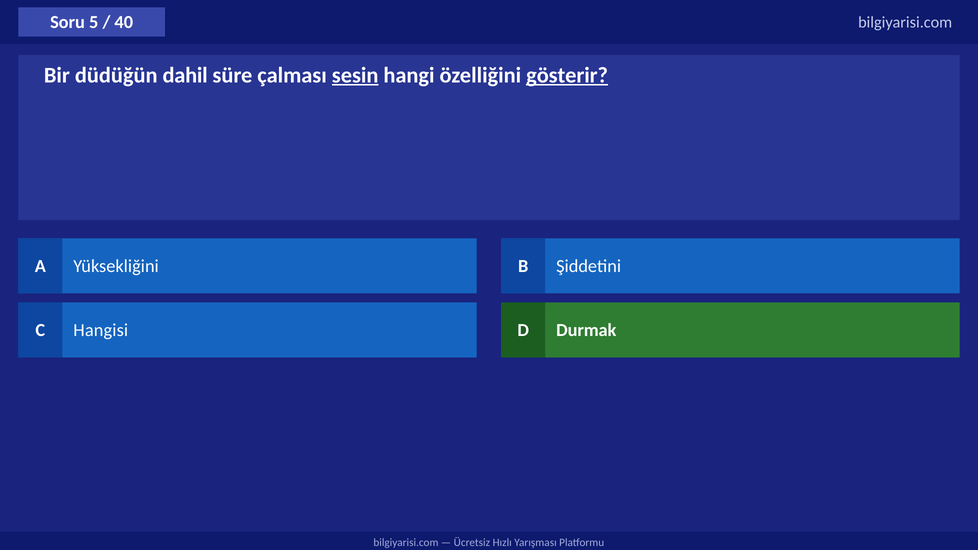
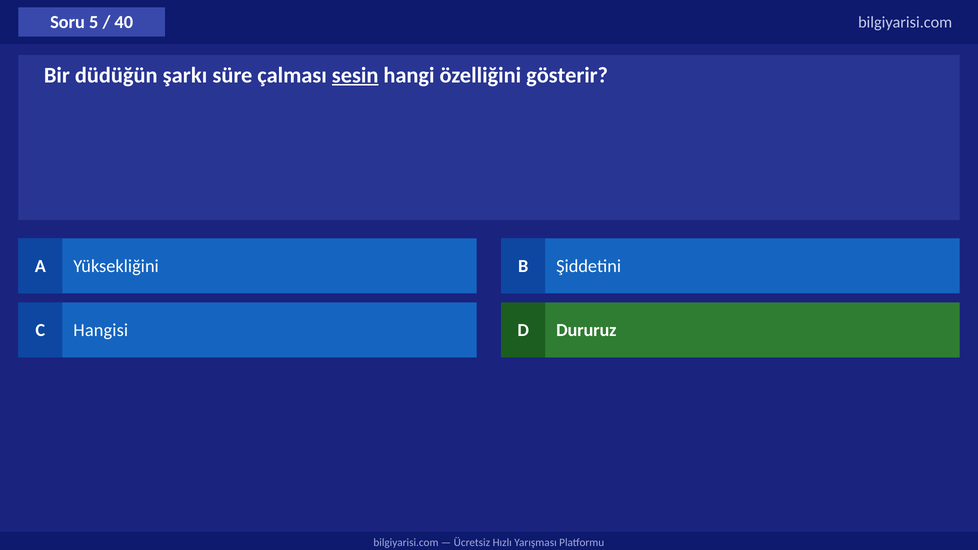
dahil: dahil -> şarkı
gösterir underline: present -> none
Durmak: Durmak -> Dururuz
